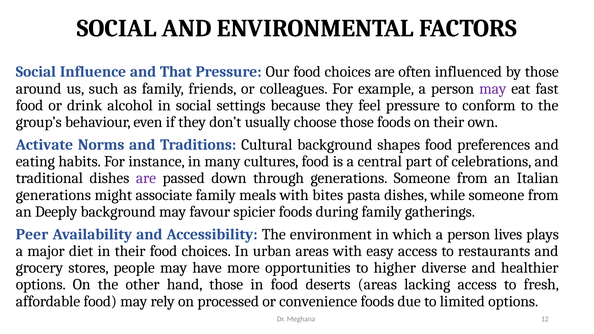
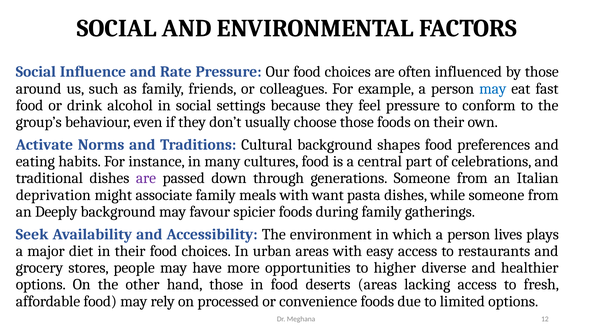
That: That -> Rate
may at (493, 89) colour: purple -> blue
generations at (53, 195): generations -> deprivation
bites: bites -> want
Peer: Peer -> Seek
